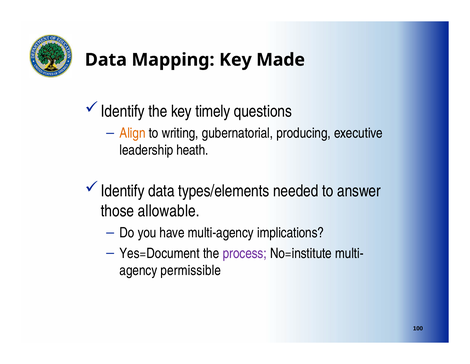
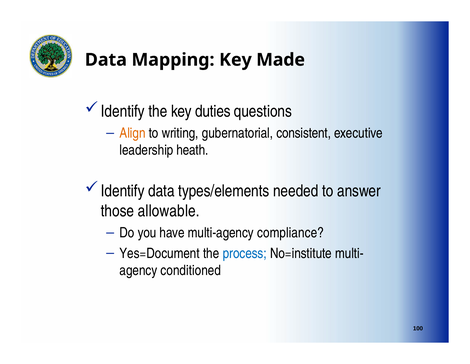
timely: timely -> duties
producing: producing -> consistent
implications: implications -> compliance
process colour: purple -> blue
permissible: permissible -> conditioned
